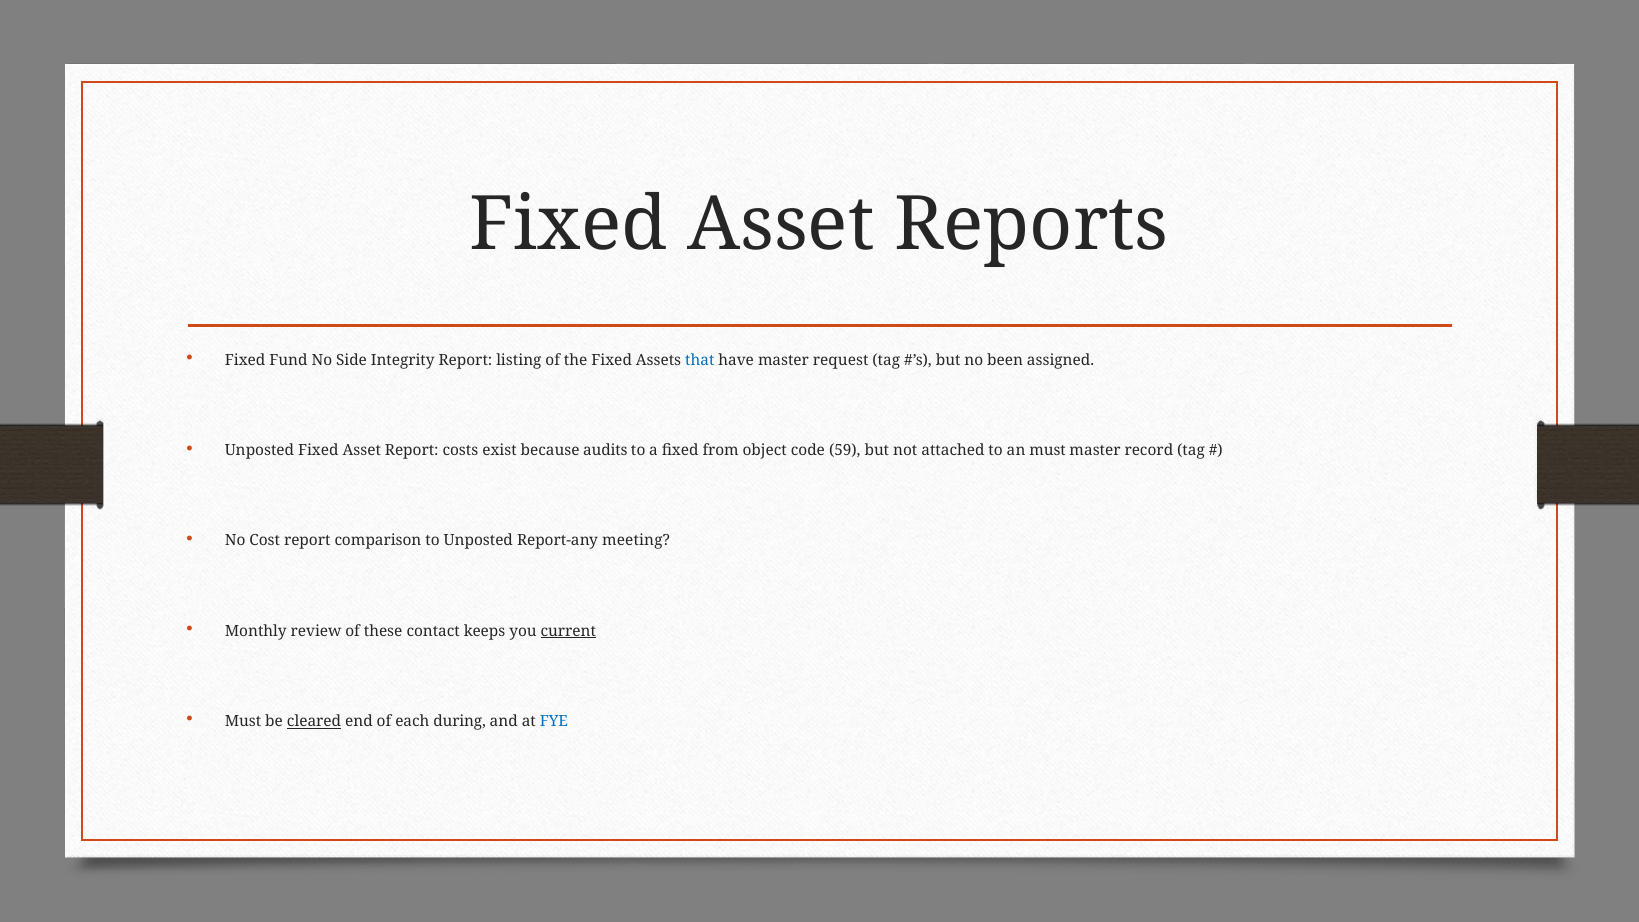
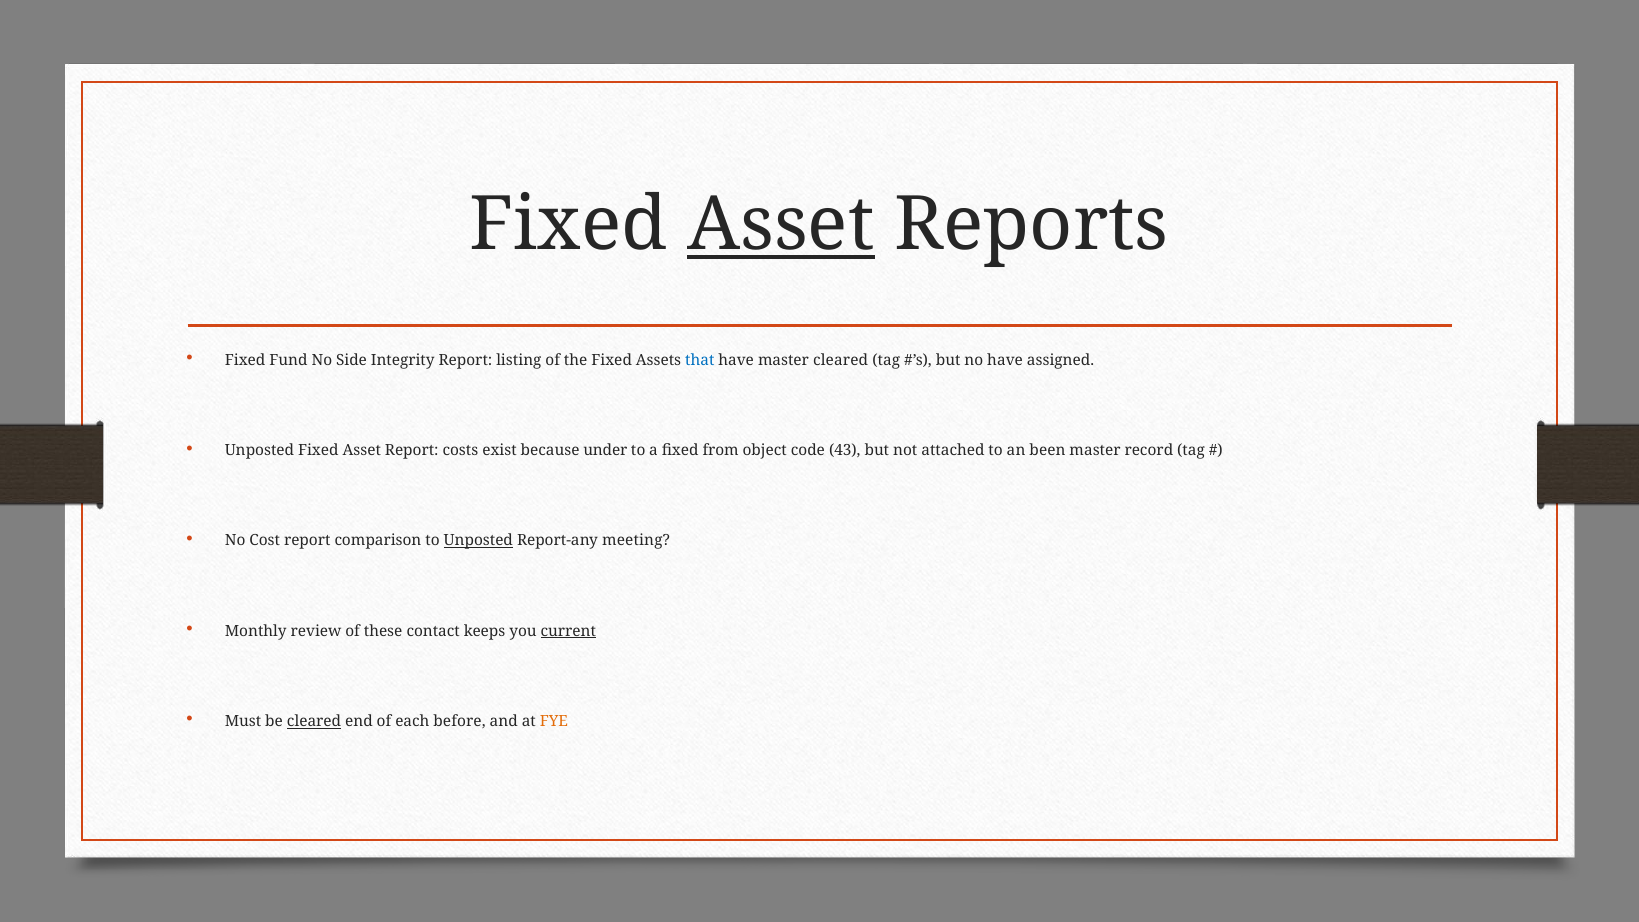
Asset at (781, 225) underline: none -> present
master request: request -> cleared
no been: been -> have
audits: audits -> under
59: 59 -> 43
an must: must -> been
Unposted at (478, 541) underline: none -> present
during: during -> before
FYE colour: blue -> orange
